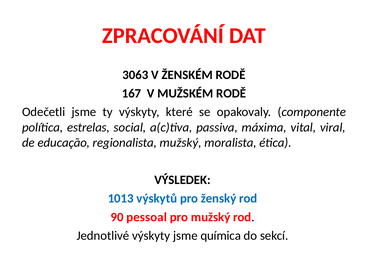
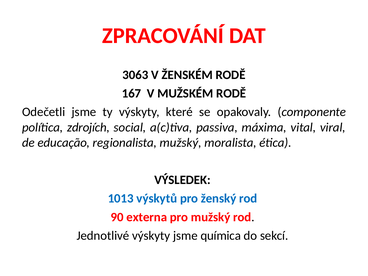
estrelas: estrelas -> zdrojích
pessoal: pessoal -> externa
